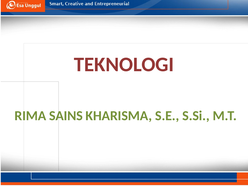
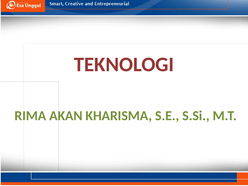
SAINS: SAINS -> AKAN
